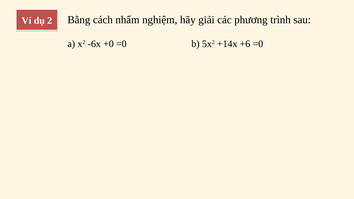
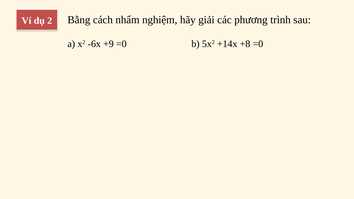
+0: +0 -> +9
+6: +6 -> +8
